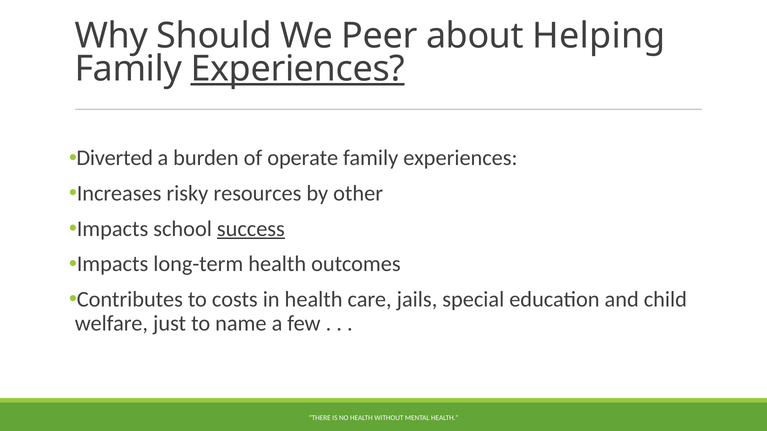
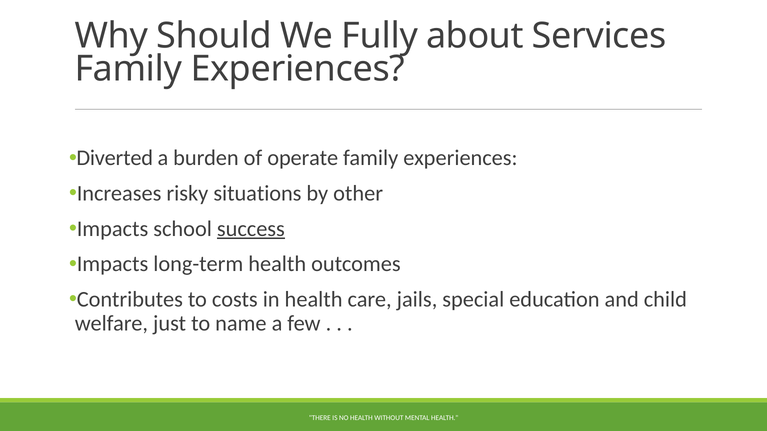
Peer: Peer -> Fully
Helping: Helping -> Services
Experiences at (298, 69) underline: present -> none
resources: resources -> situations
